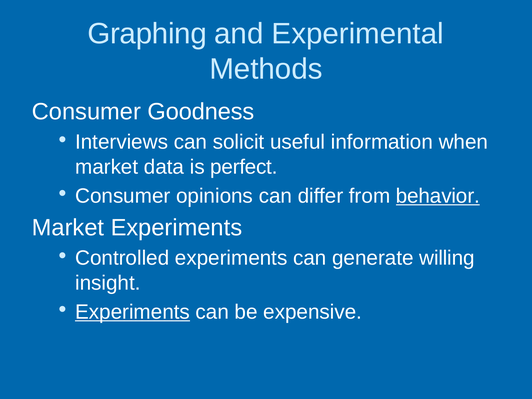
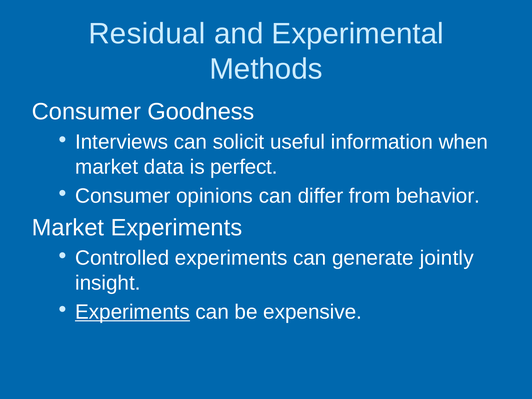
Graphing: Graphing -> Residual
behavior underline: present -> none
willing: willing -> jointly
